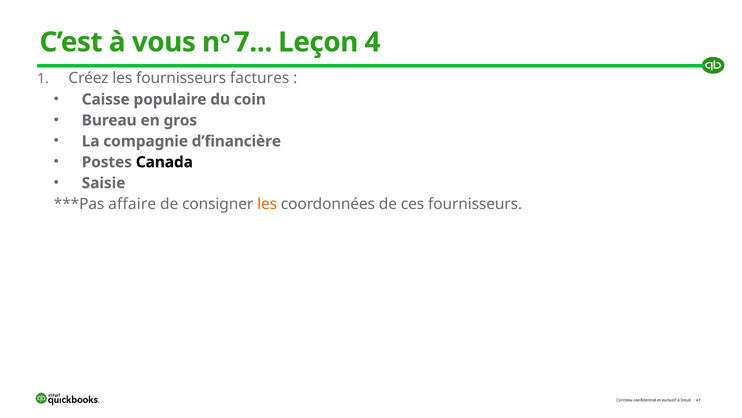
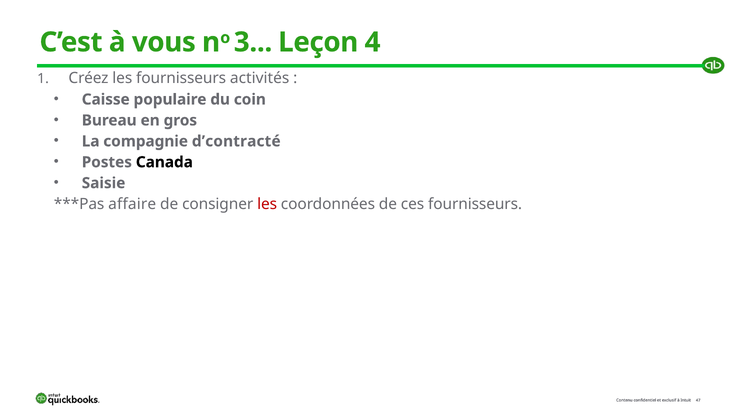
7: 7 -> 3
factures: factures -> activités
d’financière: d’financière -> d’contracté
les at (267, 204) colour: orange -> red
